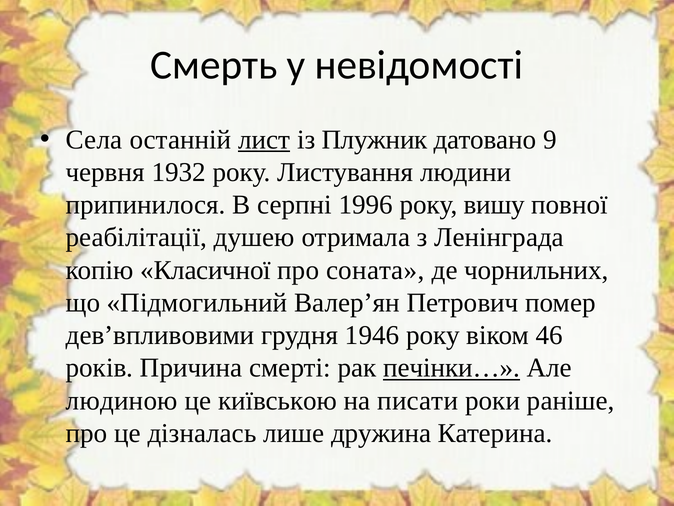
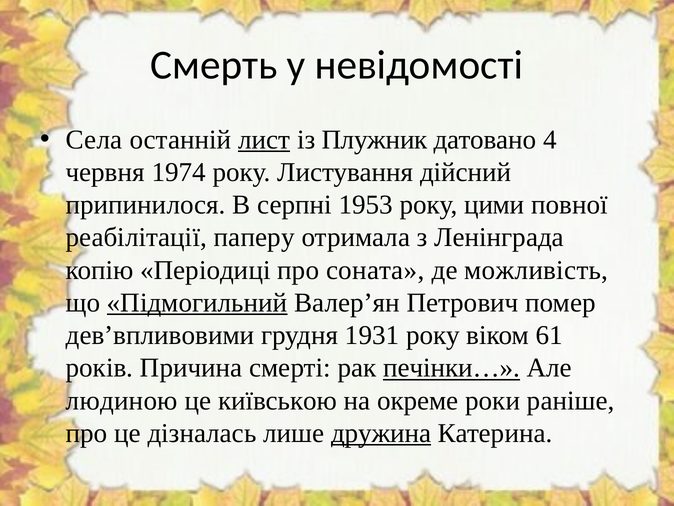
9: 9 -> 4
1932: 1932 -> 1974
людини: людини -> дійсний
1996: 1996 -> 1953
вишу: вишу -> цими
душею: душею -> паперу
Класичної: Класичної -> Періодиці
чорнильних: чорнильних -> можливість
Підмогильний underline: none -> present
1946: 1946 -> 1931
46: 46 -> 61
писати: писати -> окреме
дружина underline: none -> present
